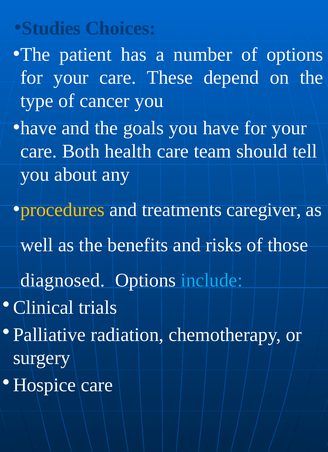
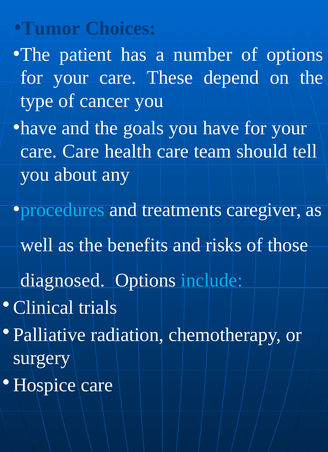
Studies: Studies -> Tumor
care Both: Both -> Care
procedures colour: yellow -> light blue
